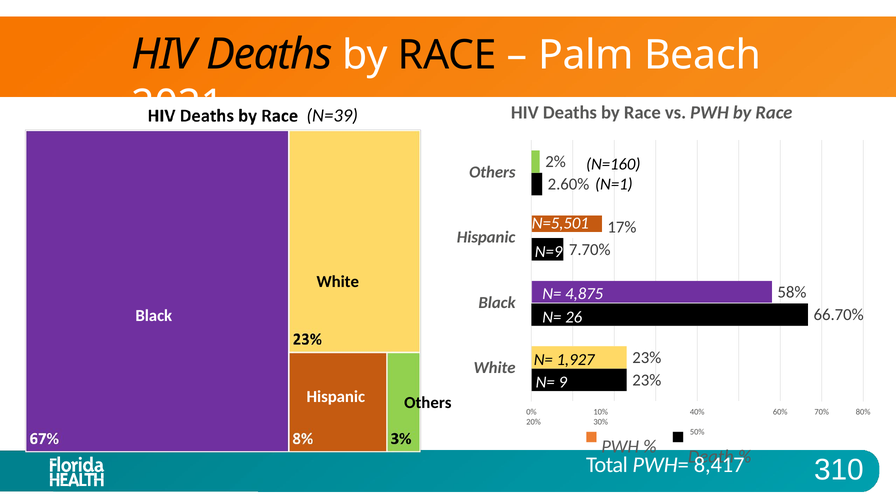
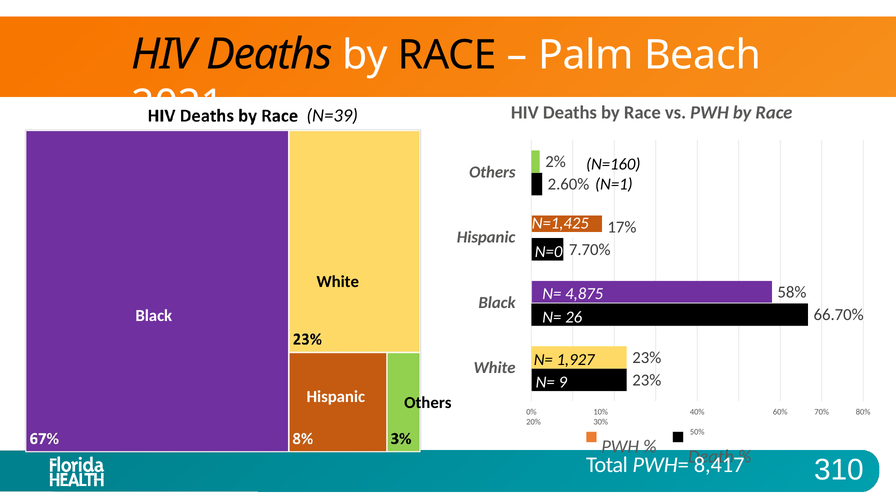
N=5,501: N=5,501 -> N=1,425
N=9: N=9 -> N=0
